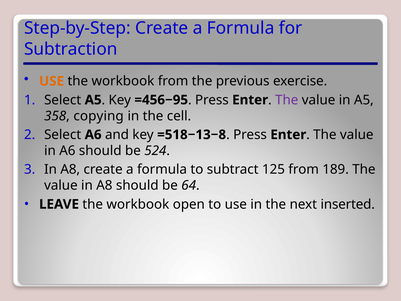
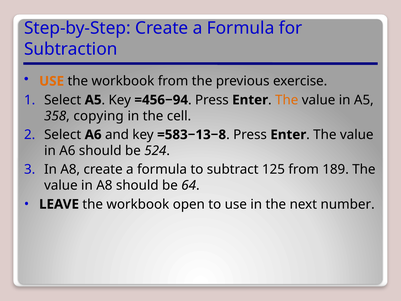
=456−95: =456−95 -> =456−94
The at (287, 100) colour: purple -> orange
=518−13−8: =518−13−8 -> =583−13−8
inserted: inserted -> number
